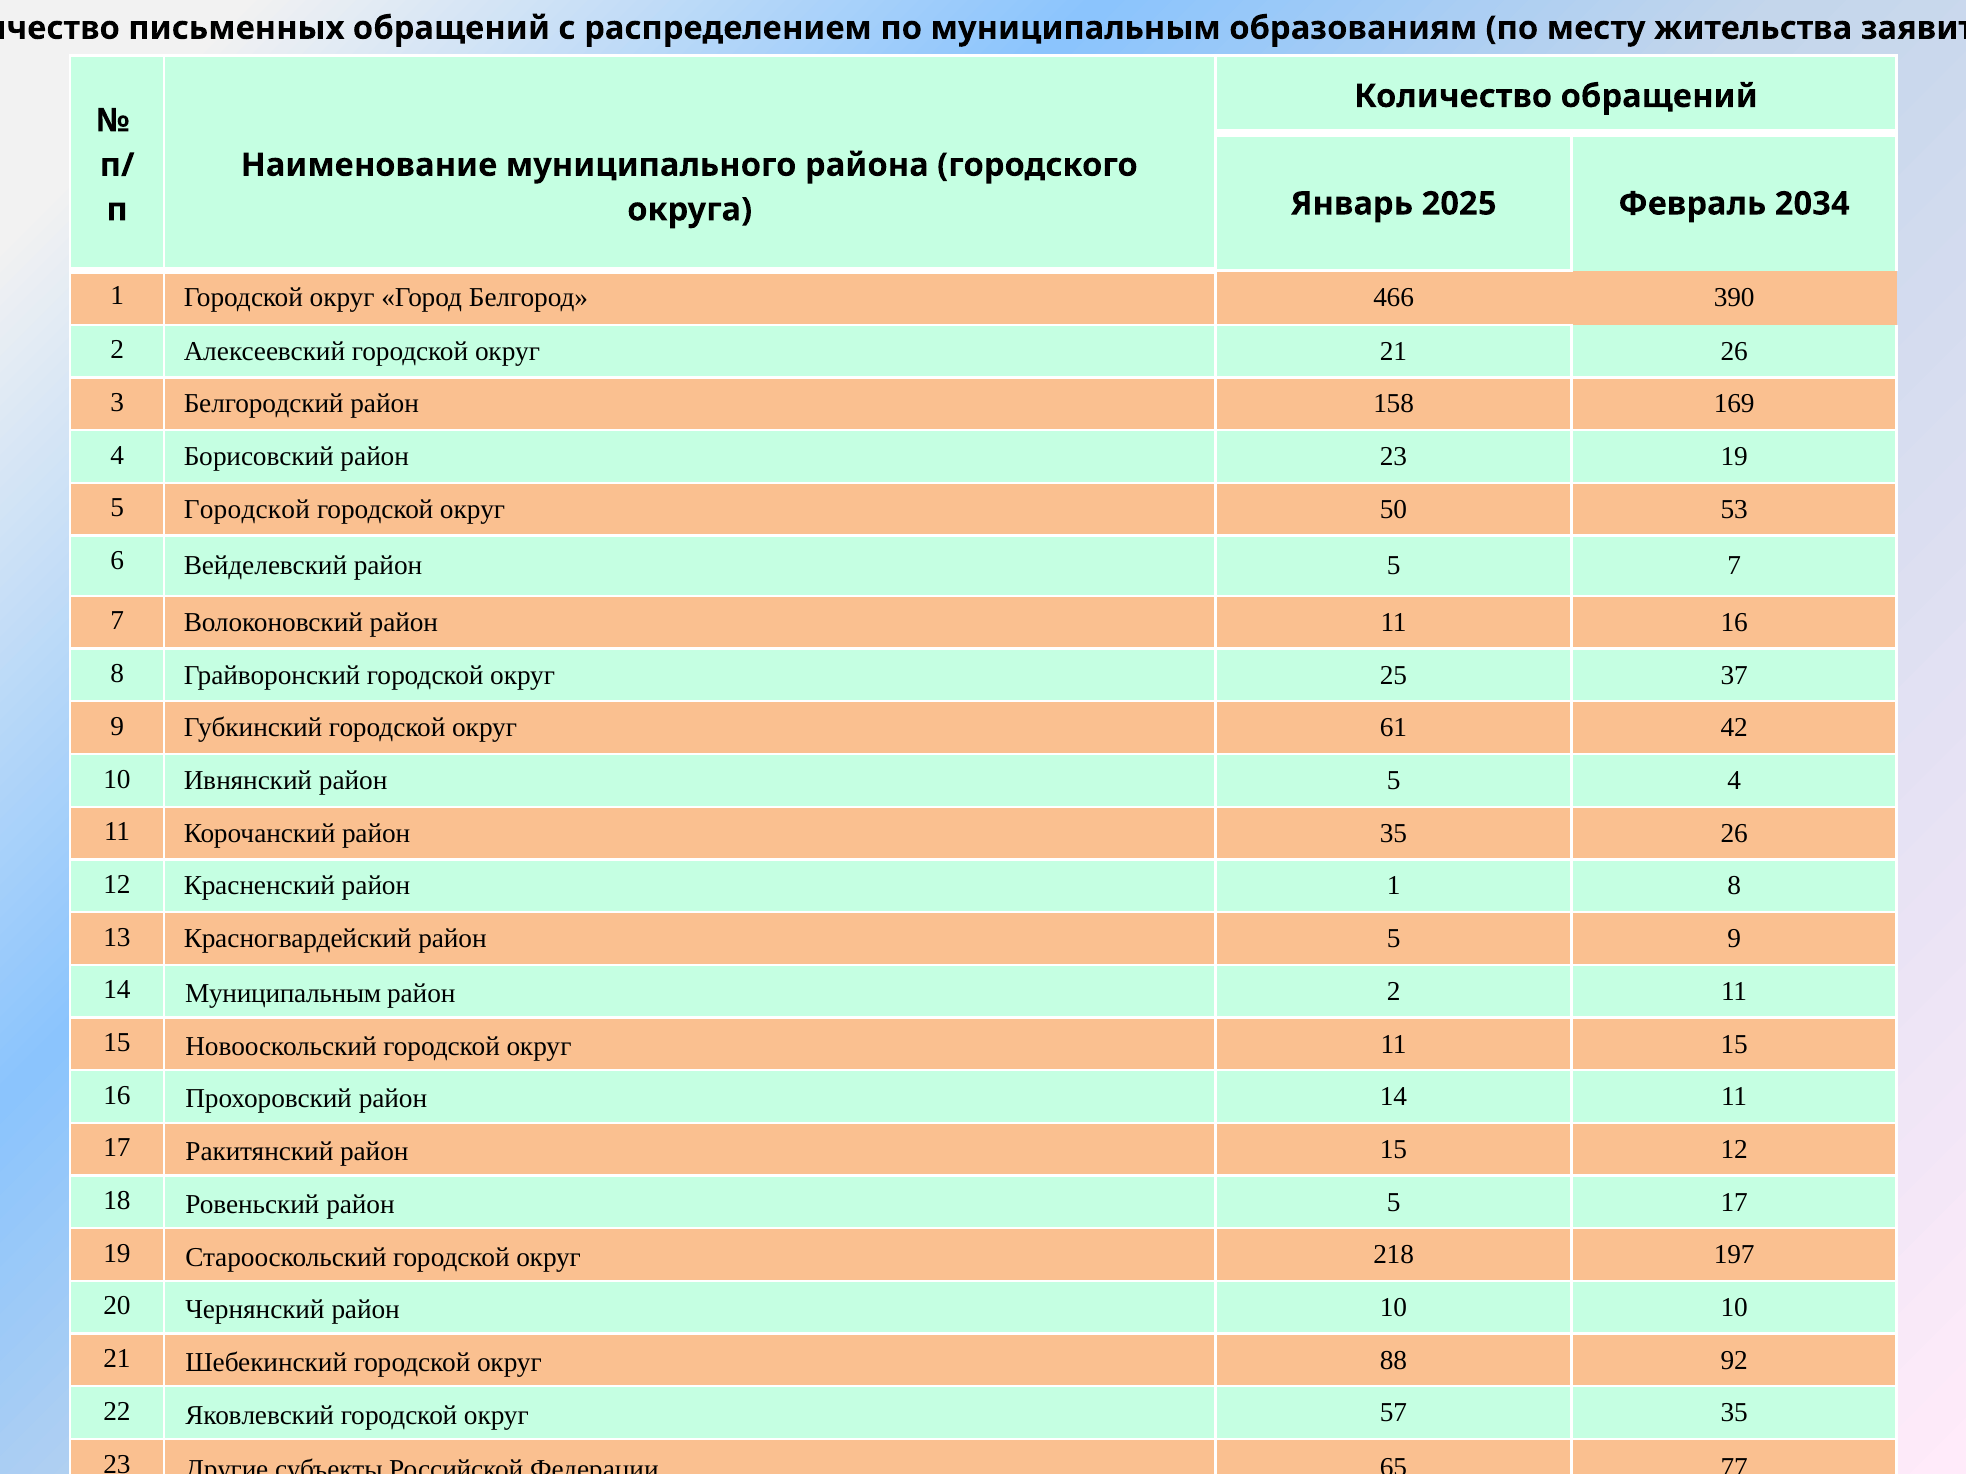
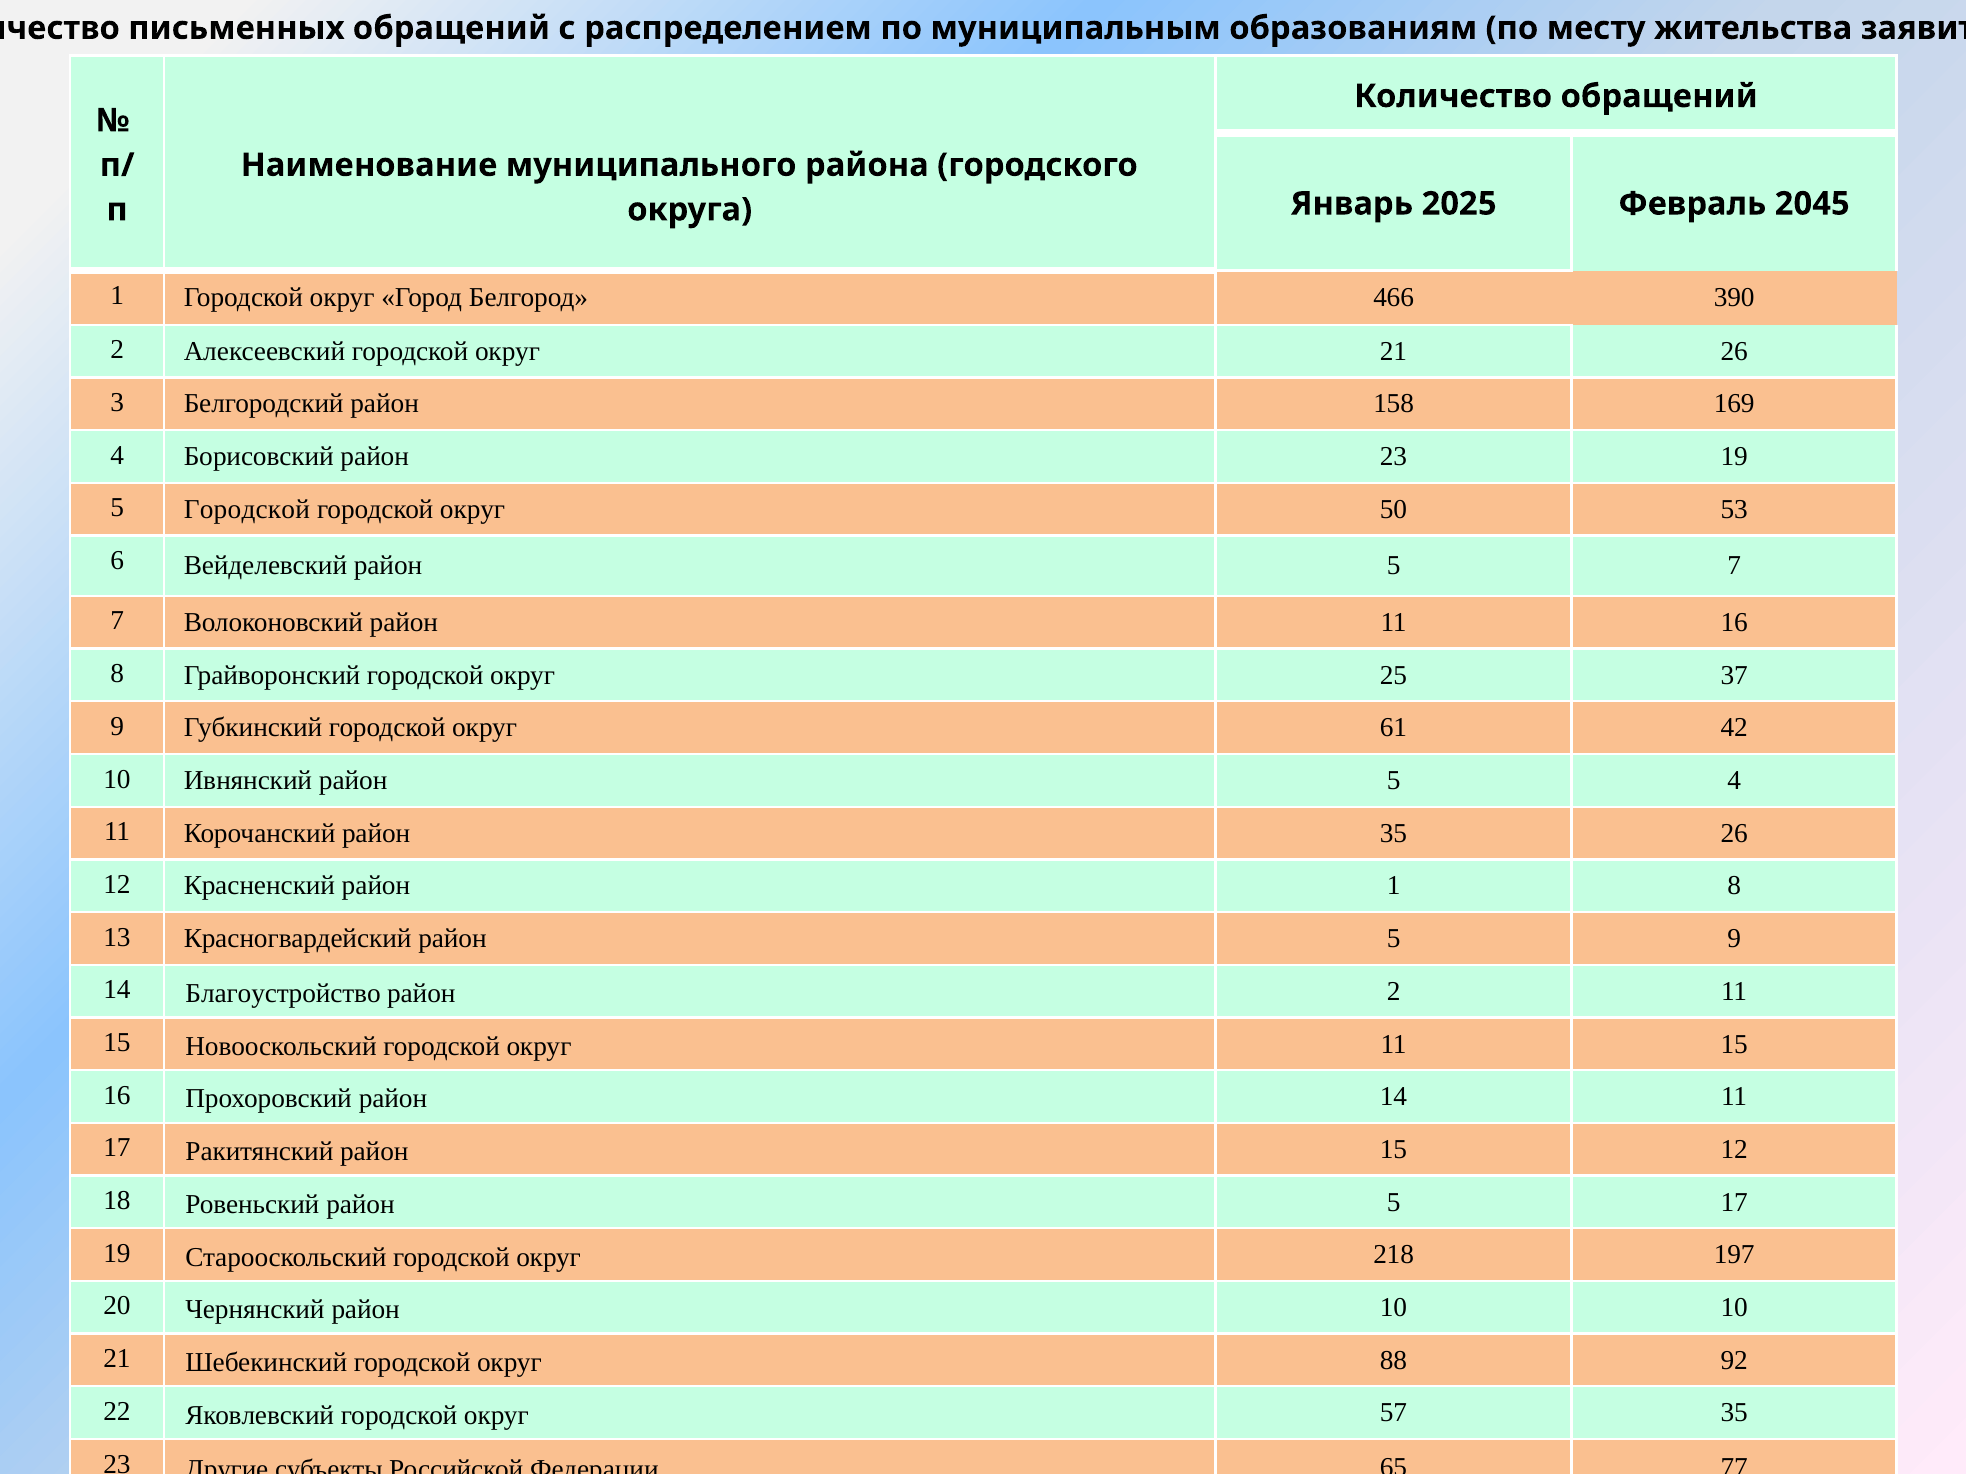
2034: 2034 -> 2045
14 Муниципальным: Муниципальным -> Благоустройство
